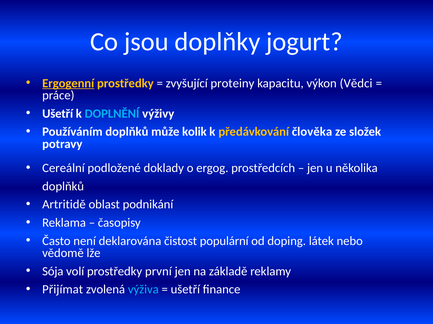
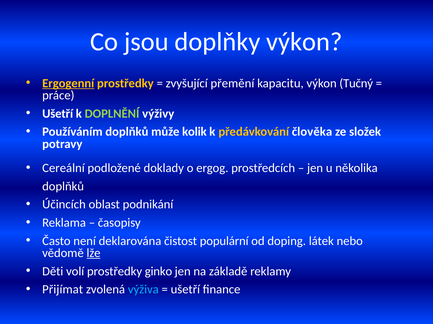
doplňky jogurt: jogurt -> výkon
proteiny: proteiny -> přemění
Vědci: Vědci -> Tučný
DOPLNĚNÍ colour: light blue -> light green
Artritidě: Artritidě -> Účincích
lže underline: none -> present
Sója: Sója -> Děti
první: první -> ginko
